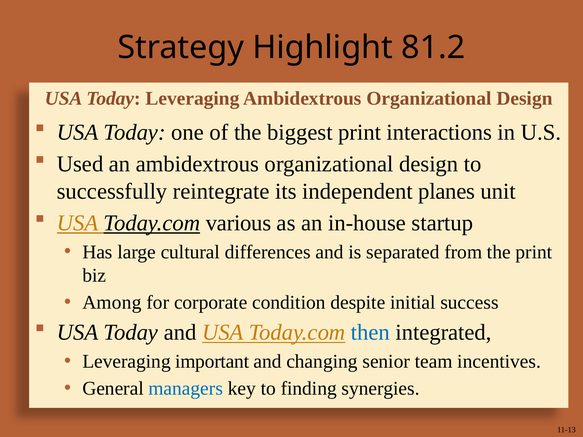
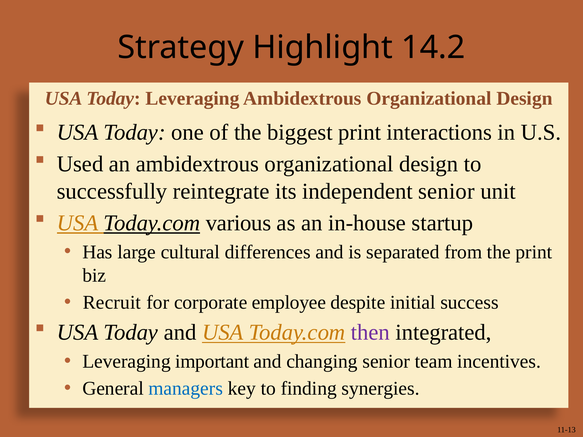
81.2: 81.2 -> 14.2
independent planes: planes -> senior
Among: Among -> Recruit
condition: condition -> employee
then colour: blue -> purple
